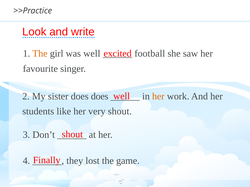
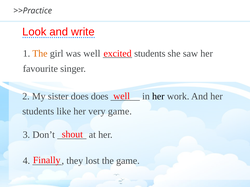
football at (150, 54): football -> students
her at (158, 97) colour: orange -> black
very shout: shout -> game
